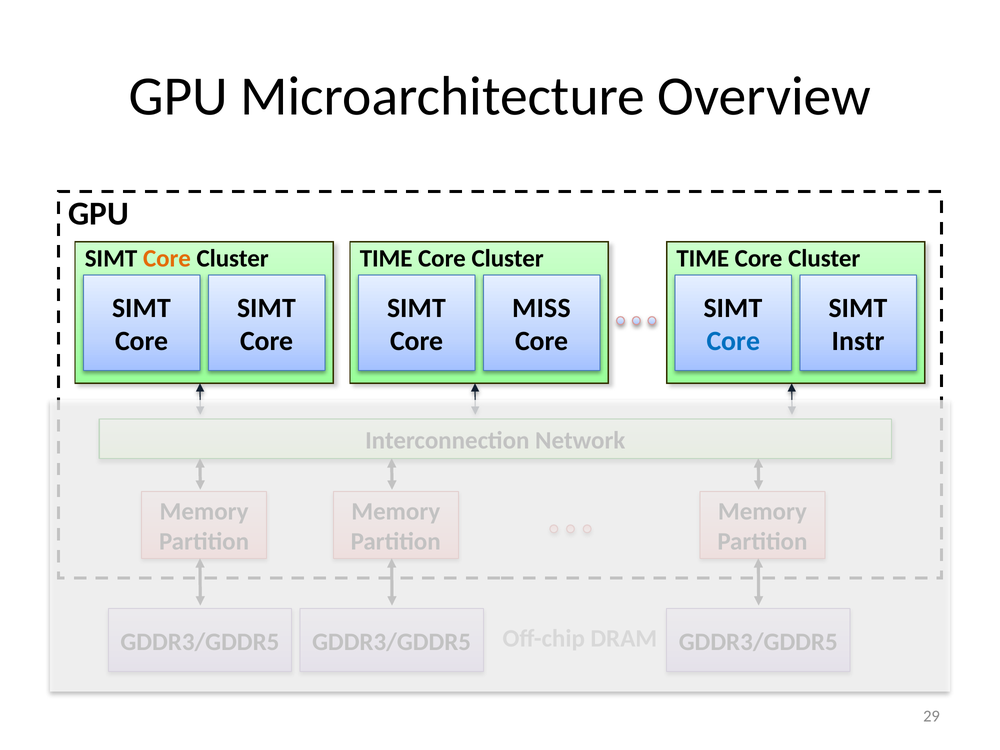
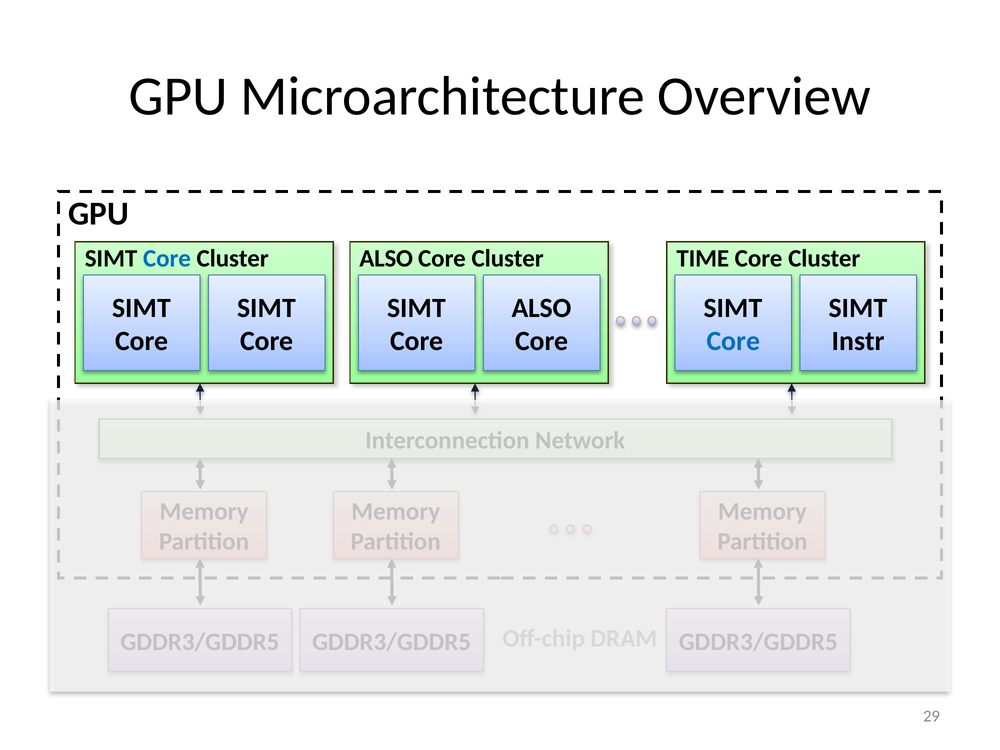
Core at (167, 258) colour: orange -> blue
TIME at (386, 258): TIME -> ALSO
MISS at (542, 308): MISS -> ALSO
